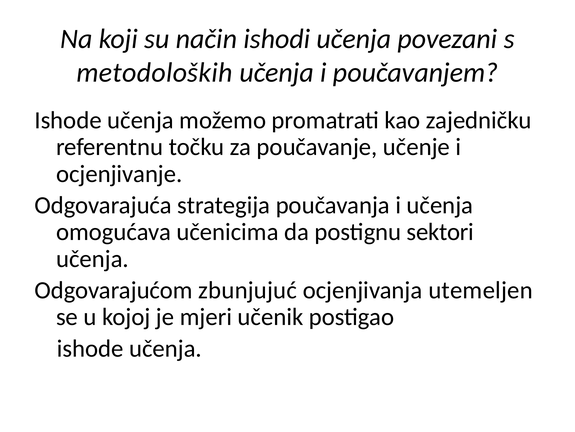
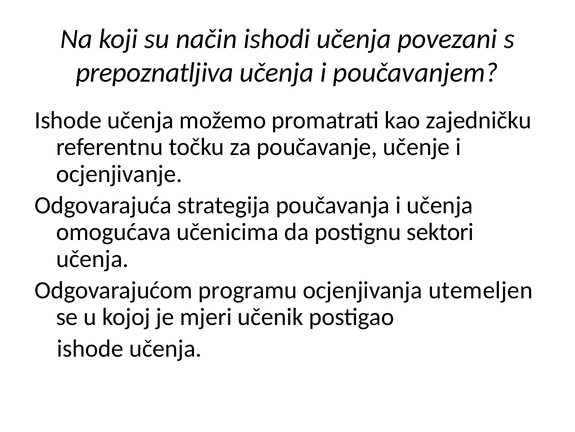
metodoloških: metodoloških -> prepoznatljiva
zbunjujuć: zbunjujuć -> programu
